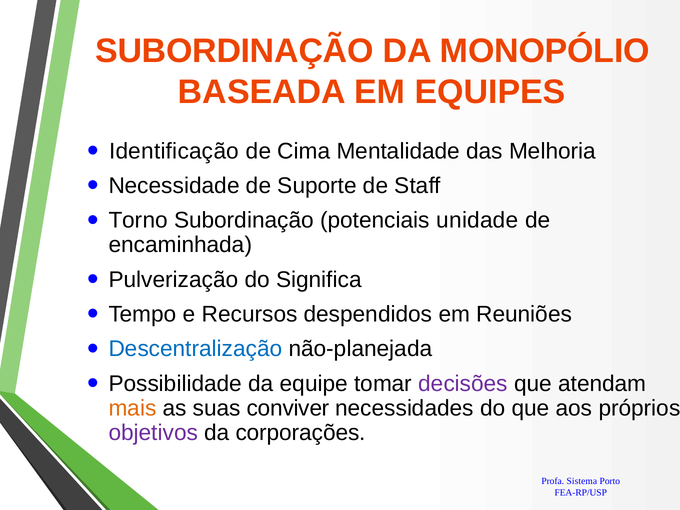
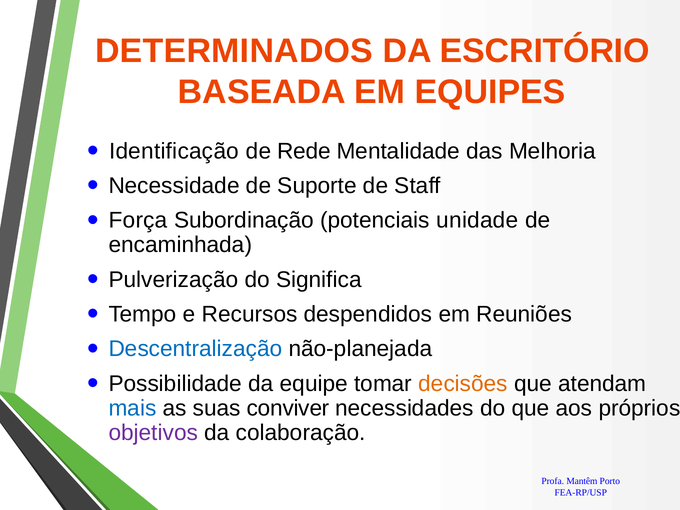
SUBORDINAÇÃO at (234, 51): SUBORDINAÇÃO -> DETERMINADOS
MONOPÓLIO: MONOPÓLIO -> ESCRITÓRIO
Cima: Cima -> Rede
Torno: Torno -> Força
decisões colour: purple -> orange
mais colour: orange -> blue
corporações: corporações -> colaboração
Sistema: Sistema -> Mantêm
